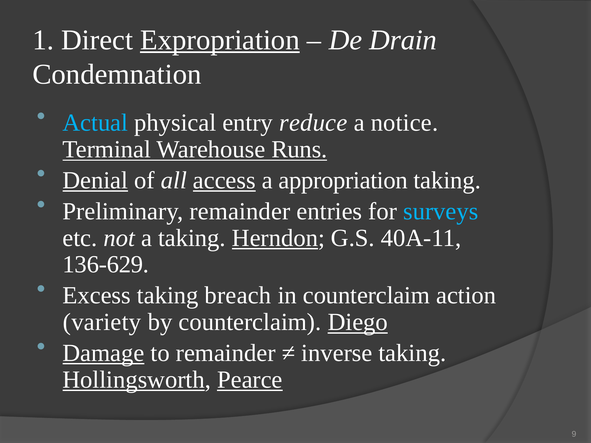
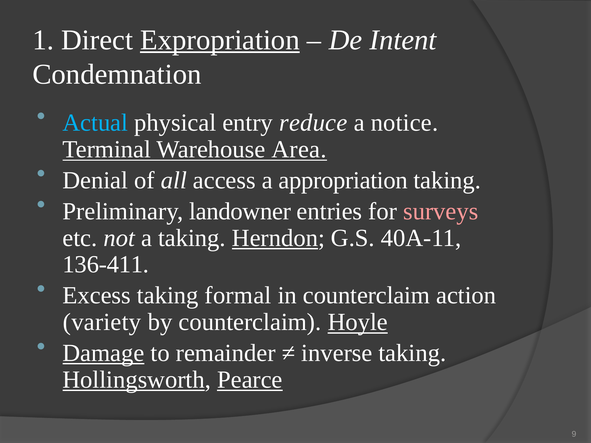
Drain: Drain -> Intent
Runs: Runs -> Area
Denial underline: present -> none
access underline: present -> none
Preliminary remainder: remainder -> landowner
surveys colour: light blue -> pink
136-629: 136-629 -> 136-411
breach: breach -> formal
Diego: Diego -> Hoyle
